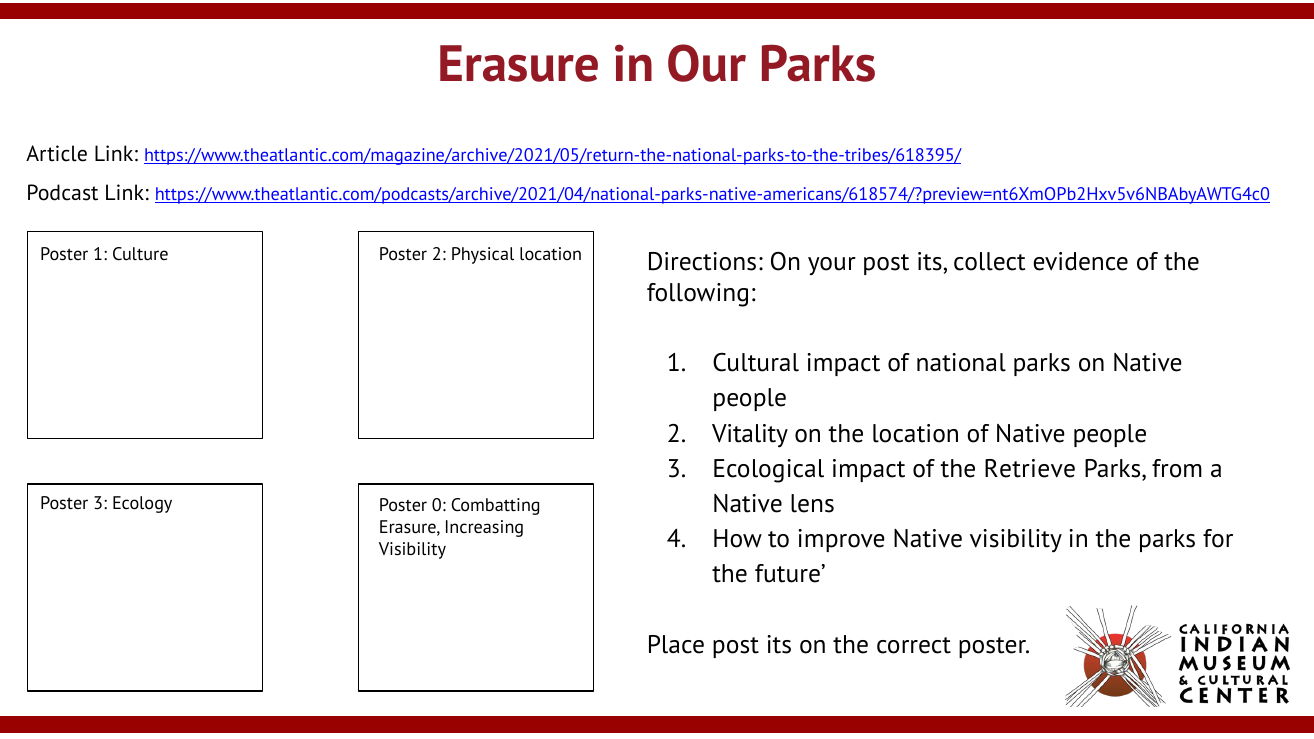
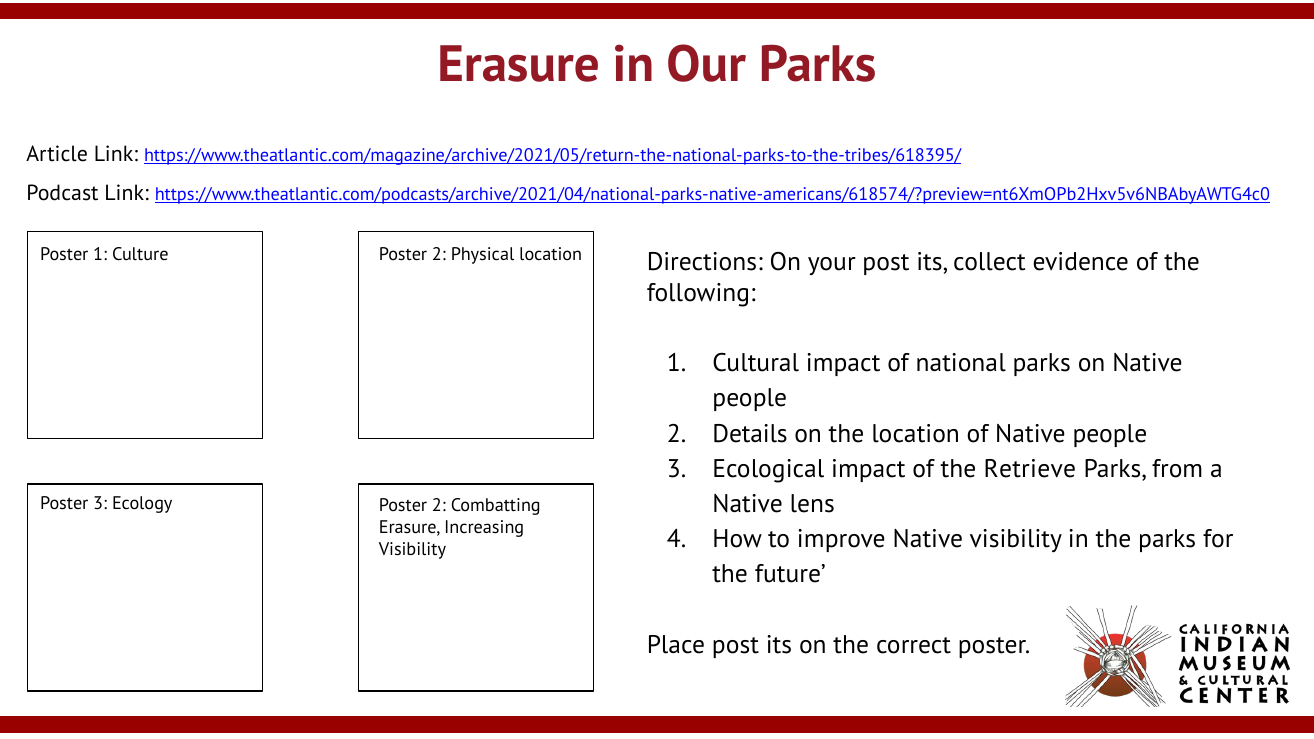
Vitality: Vitality -> Details
Ecology Poster 0: 0 -> 2
